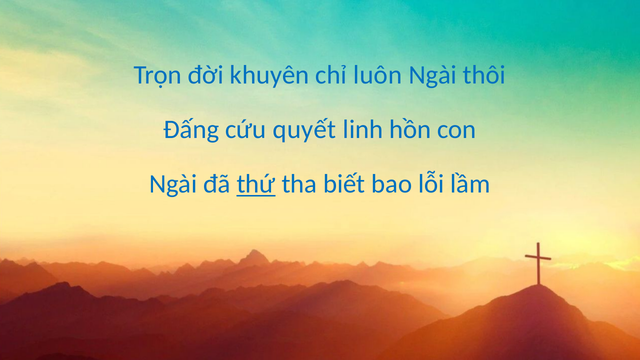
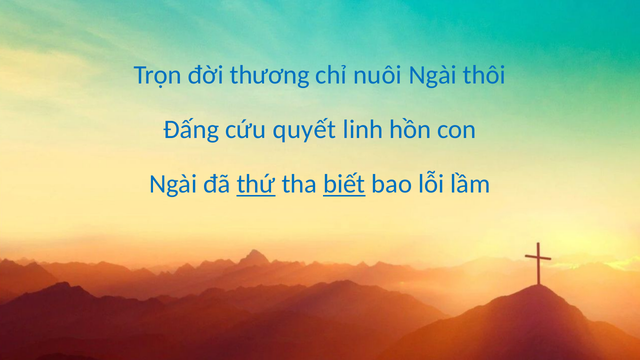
khuyên: khuyên -> thương
luôn: luôn -> nuôi
biết underline: none -> present
